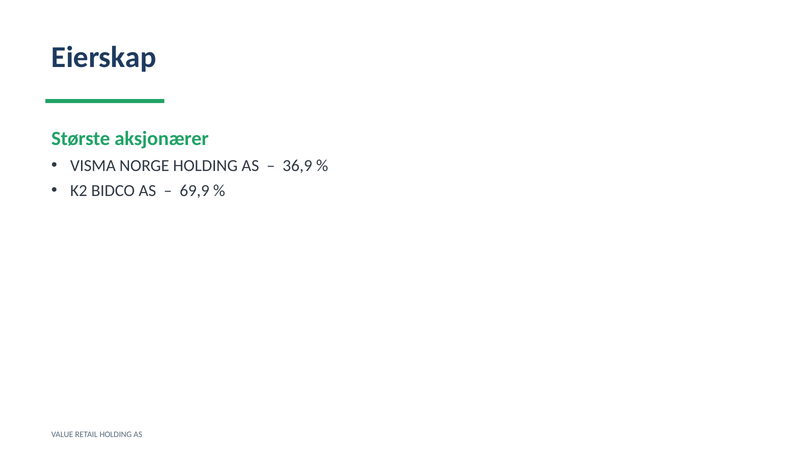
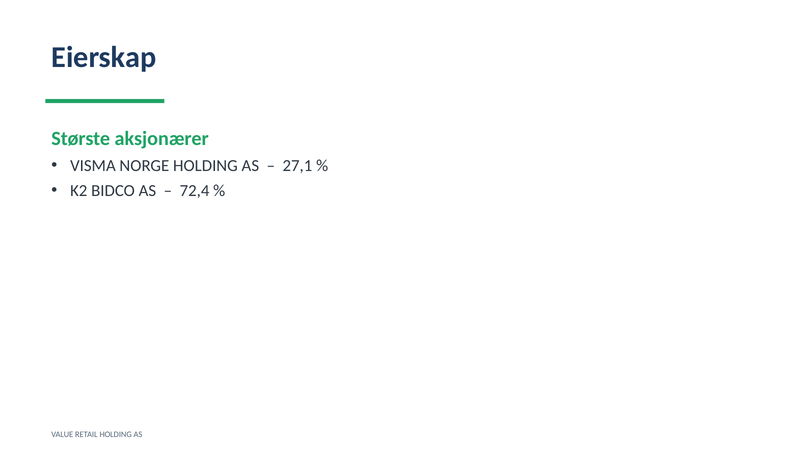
36,9: 36,9 -> 27,1
69,9: 69,9 -> 72,4
